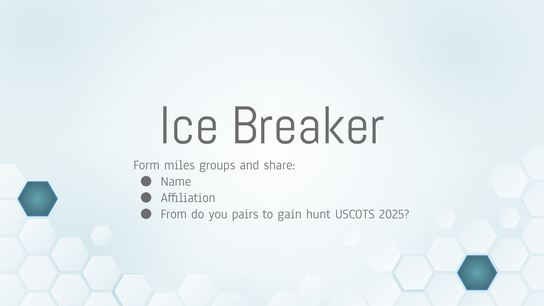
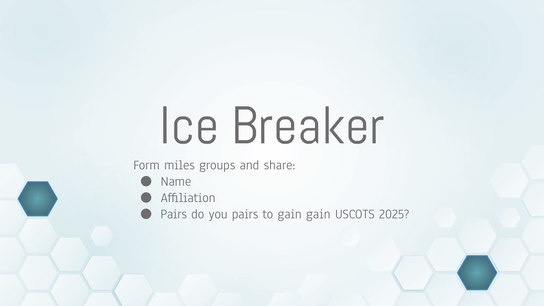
From at (174, 214): From -> Pairs
gain hunt: hunt -> gain
